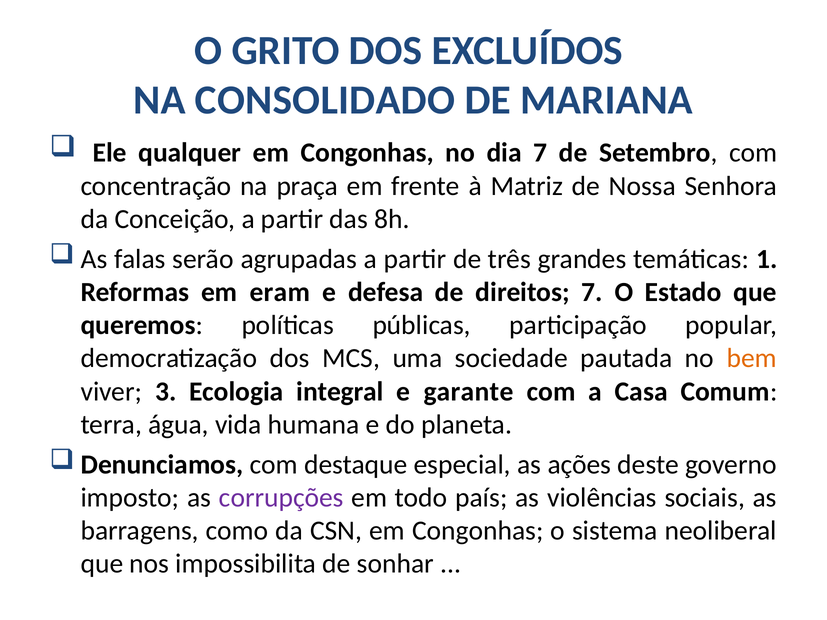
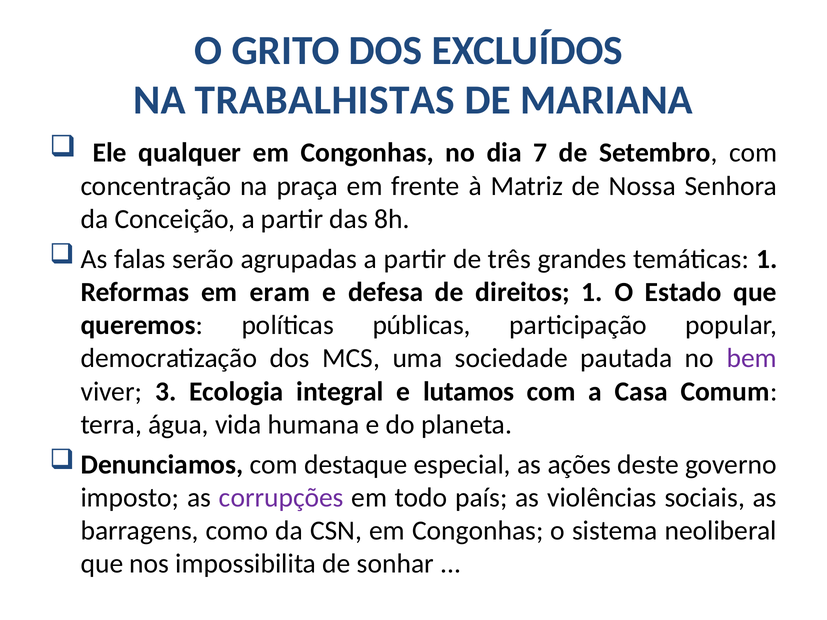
CONSOLIDADO: CONSOLIDADO -> TRABALHISTAS
direitos 7: 7 -> 1
bem colour: orange -> purple
garante: garante -> lutamos
